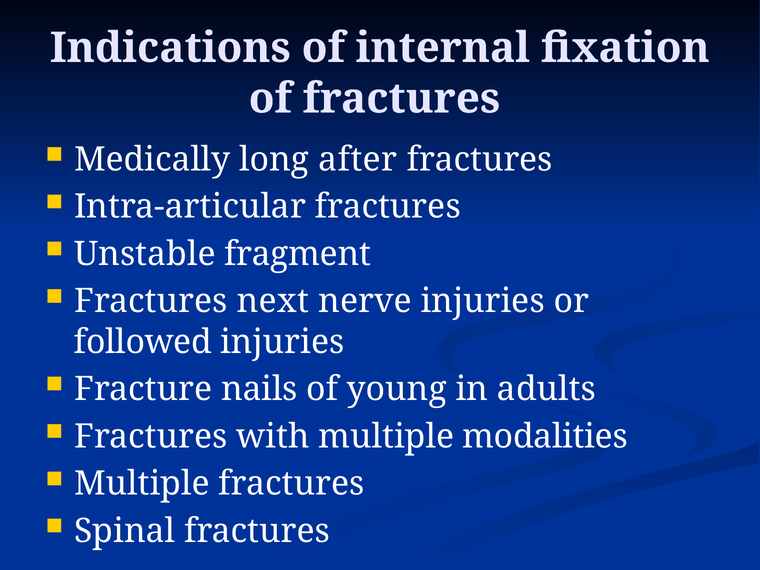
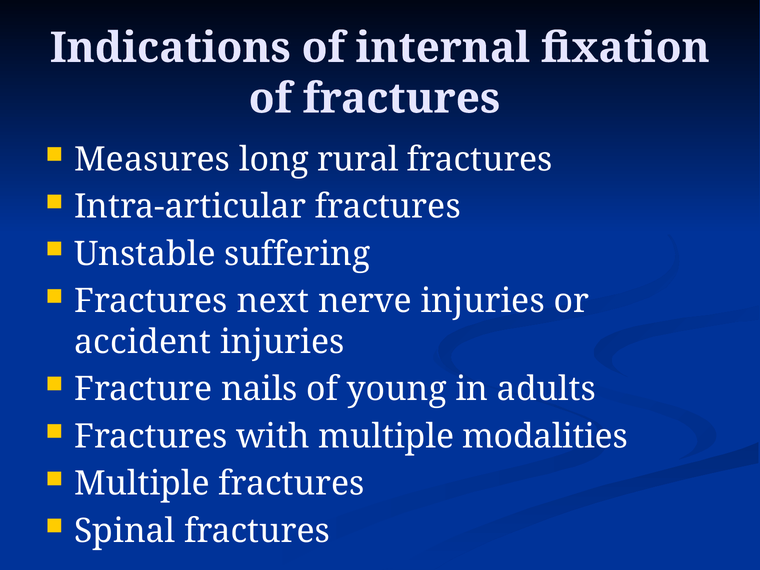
Medically: Medically -> Measures
after: after -> rural
fragment: fragment -> suffering
followed: followed -> accident
